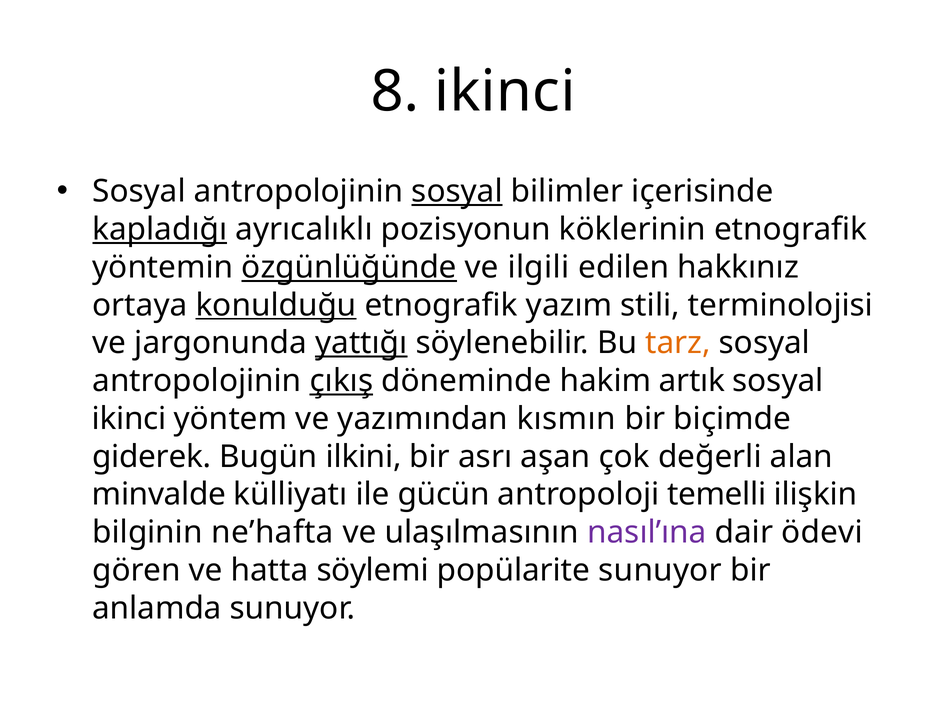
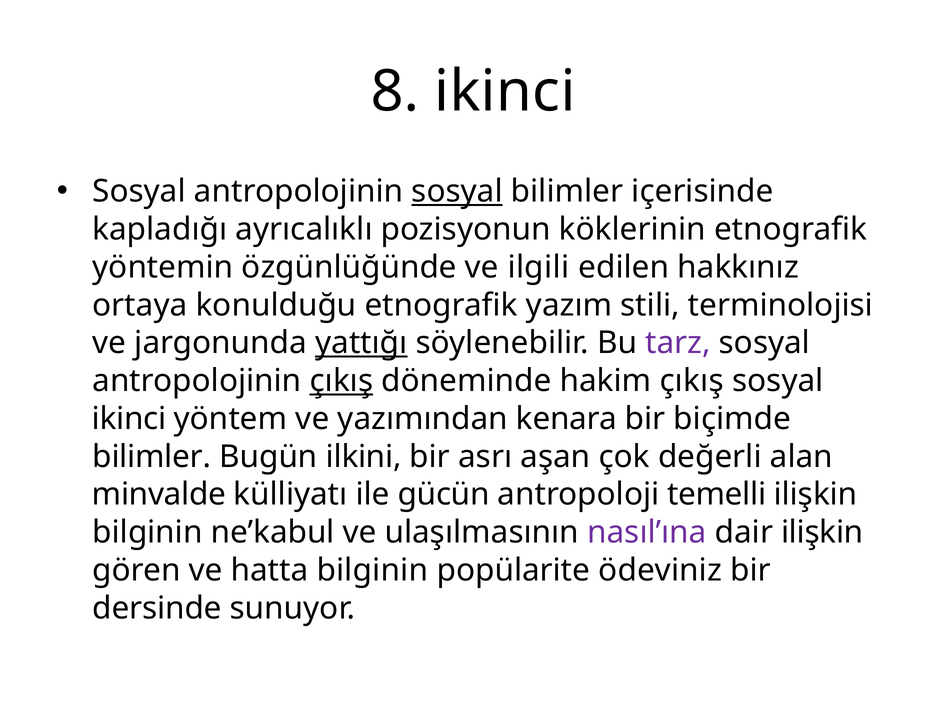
kapladığı underline: present -> none
özgünlüğünde underline: present -> none
konulduğu underline: present -> none
tarz colour: orange -> purple
hakim artık: artık -> çıkış
kısmın: kısmın -> kenara
giderek at (152, 457): giderek -> bilimler
ne’hafta: ne’hafta -> ne’kabul
dair ödevi: ödevi -> ilişkin
hatta söylemi: söylemi -> bilginin
popülarite sunuyor: sunuyor -> ödeviniz
anlamda: anlamda -> dersinde
